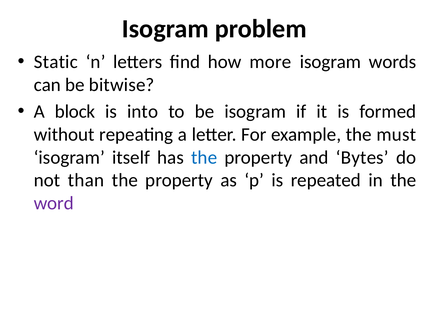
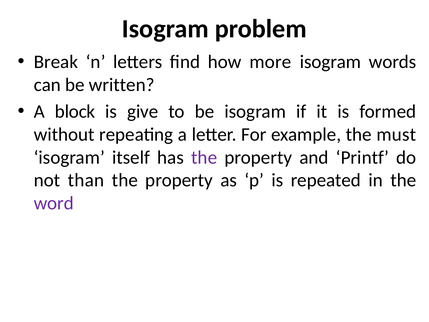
Static: Static -> Break
bitwise: bitwise -> written
into: into -> give
the at (204, 157) colour: blue -> purple
Bytes: Bytes -> Printf
